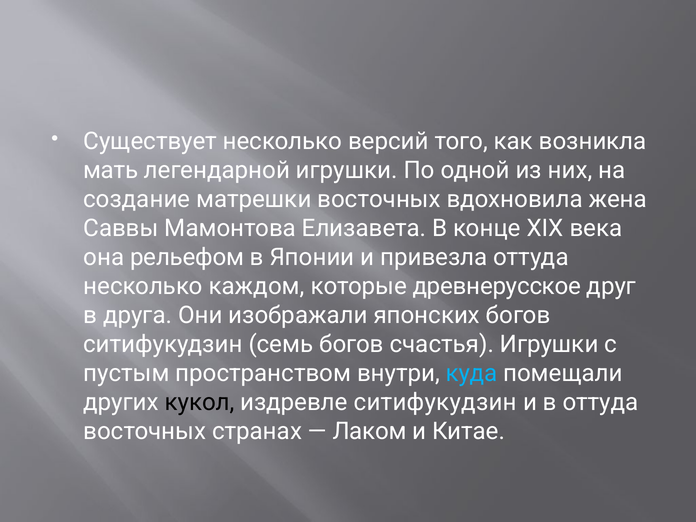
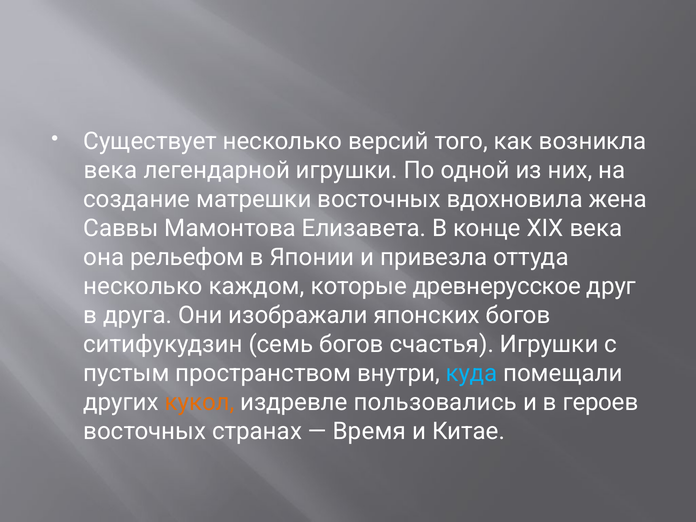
мать at (111, 170): мать -> века
кукол colour: black -> orange
издревле ситифукудзин: ситифукудзин -> пользовались
в оттуда: оттуда -> героев
Лаком: Лаком -> Время
